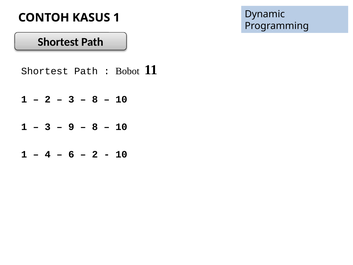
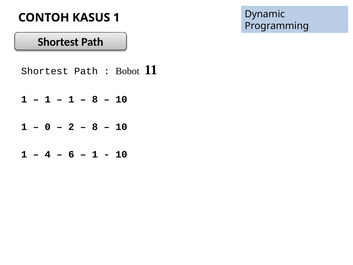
2 at (48, 99): 2 -> 1
3 at (71, 99): 3 -> 1
3 at (48, 127): 3 -> 0
9: 9 -> 2
2 at (95, 154): 2 -> 1
